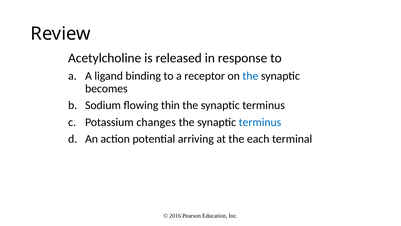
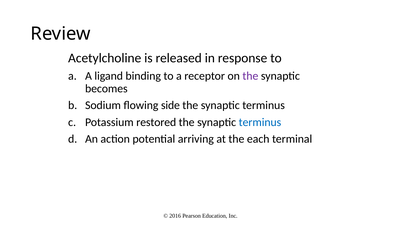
the at (250, 76) colour: blue -> purple
thin: thin -> side
changes: changes -> restored
